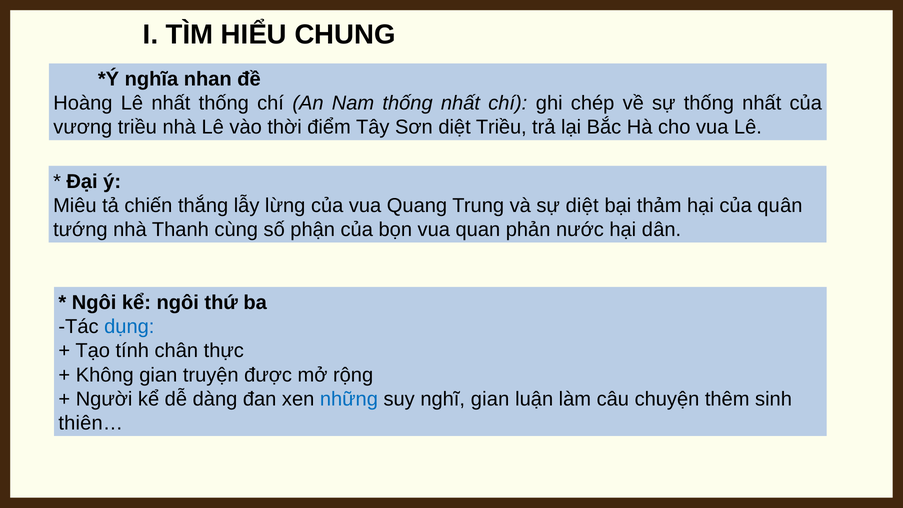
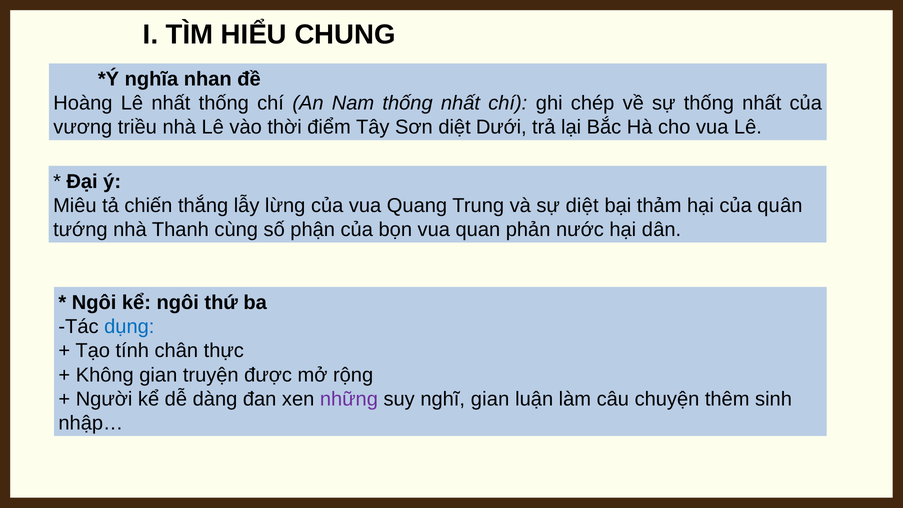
diệt Triều: Triều -> Dưới
những colour: blue -> purple
thiên…: thiên… -> nhập…
